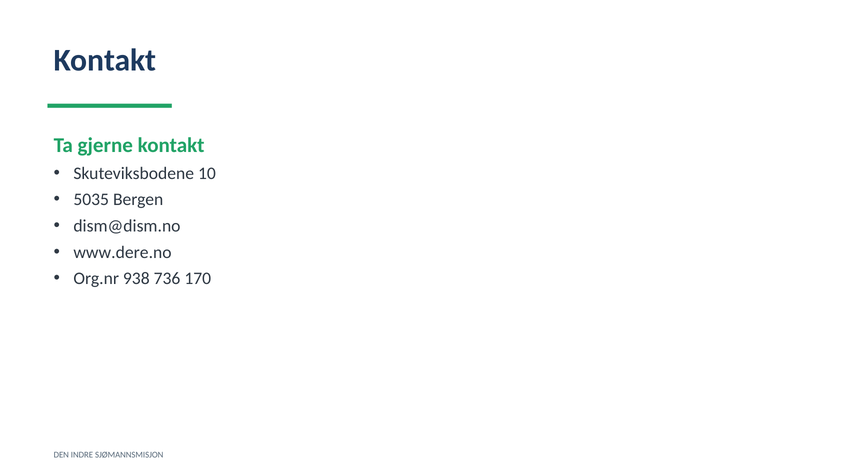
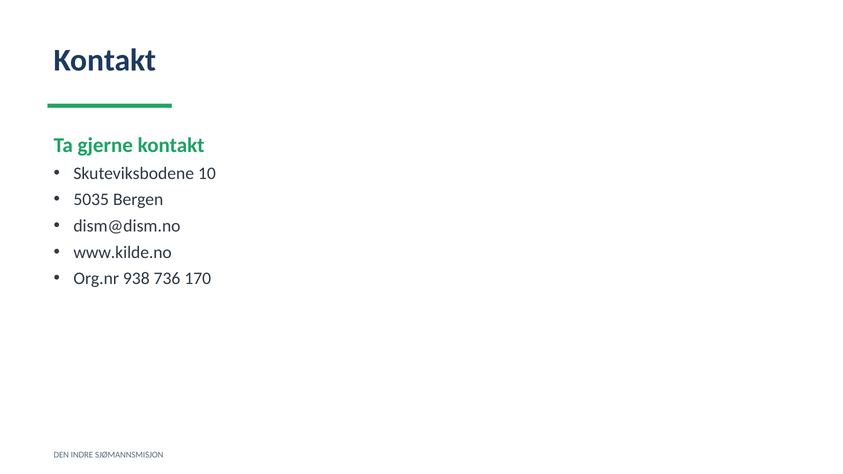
www.dere.no: www.dere.no -> www.kilde.no
